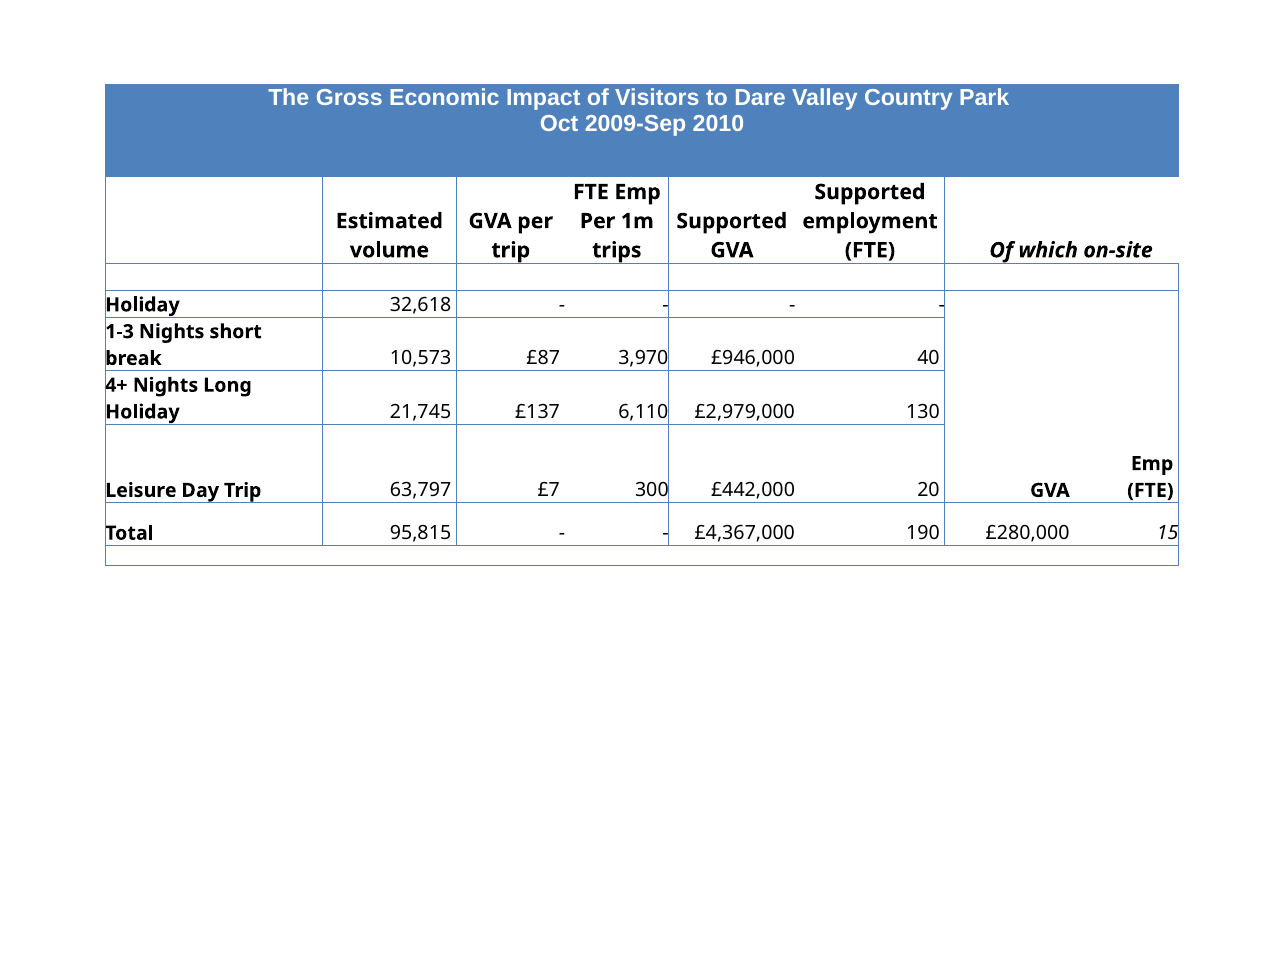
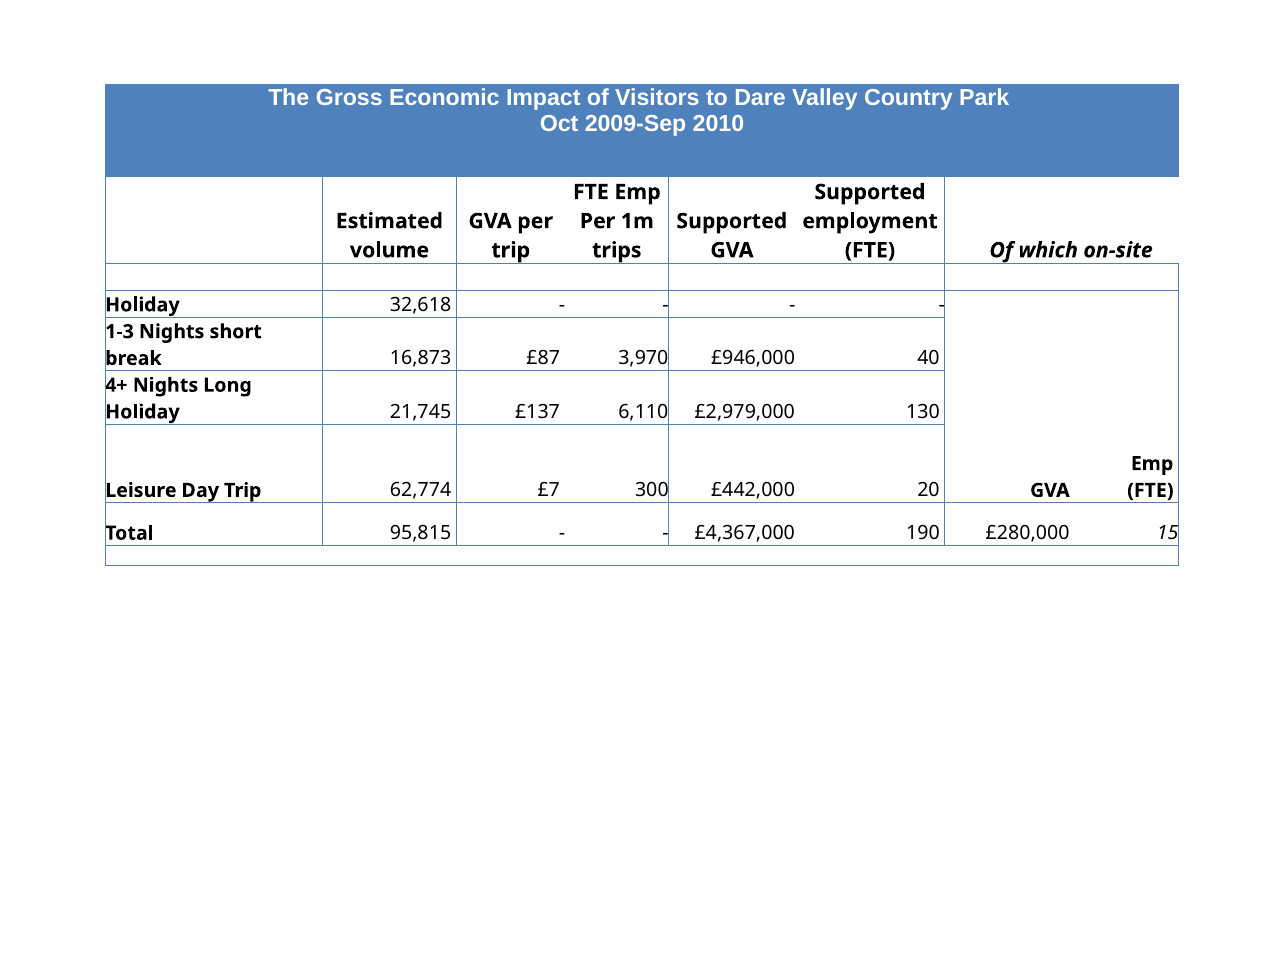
10,573: 10,573 -> 16,873
63,797: 63,797 -> 62,774
